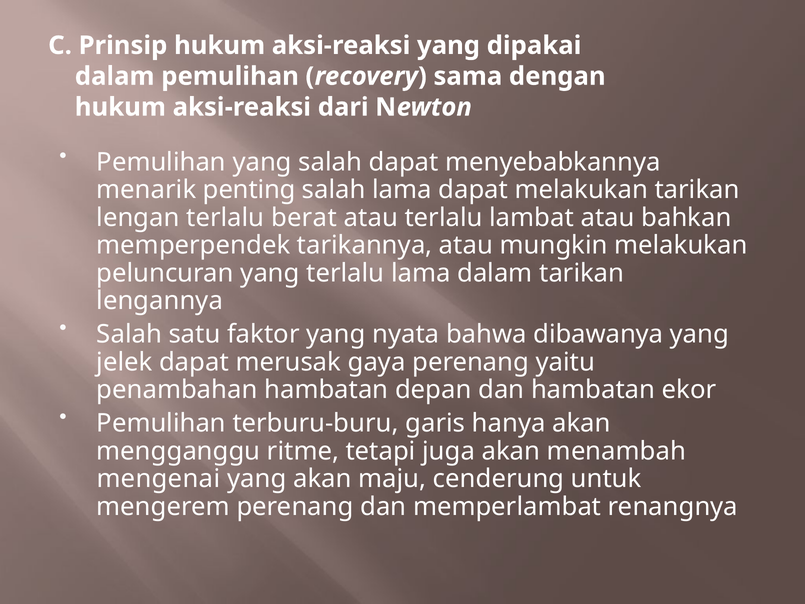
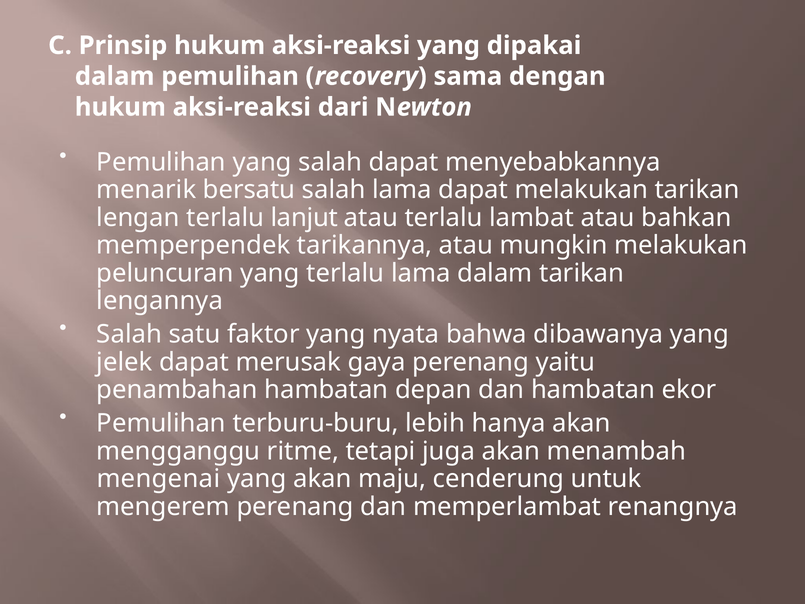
penting: penting -> bersatu
berat: berat -> lanjut
garis: garis -> lebih
